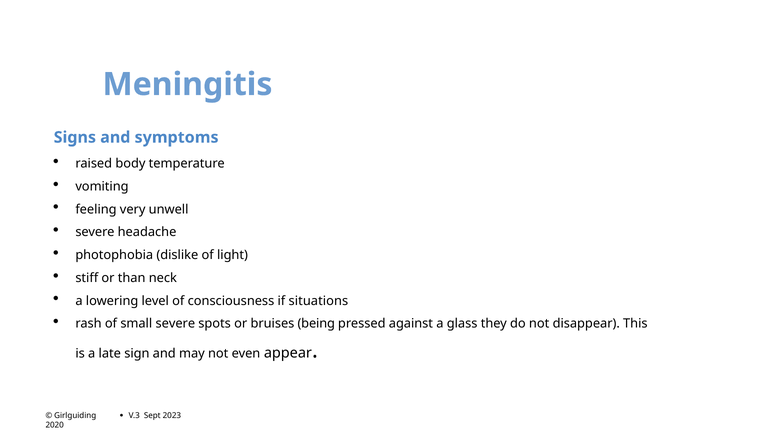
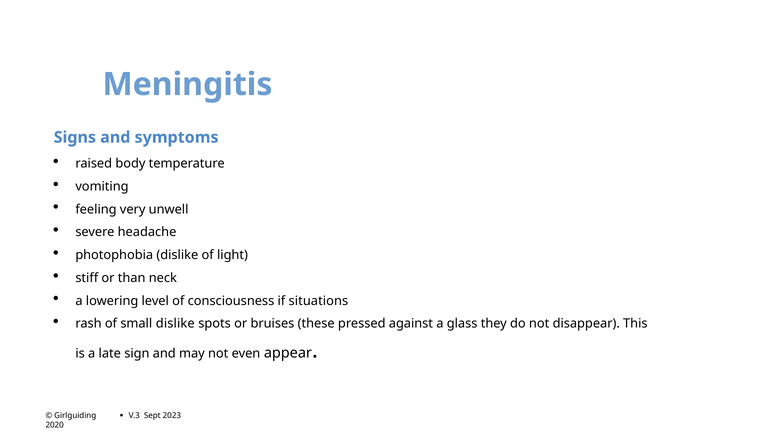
small severe: severe -> dislike
being: being -> these
